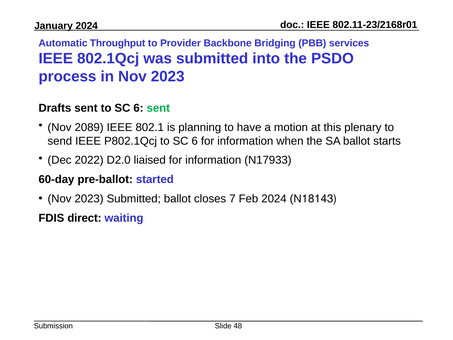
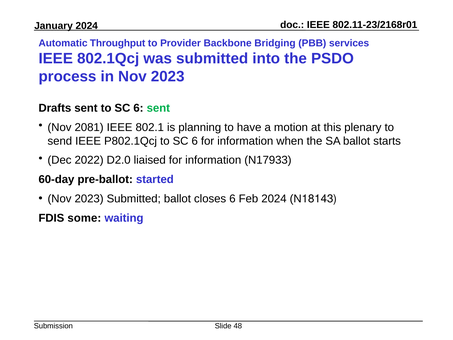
2089: 2089 -> 2081
closes 7: 7 -> 6
direct: direct -> some
